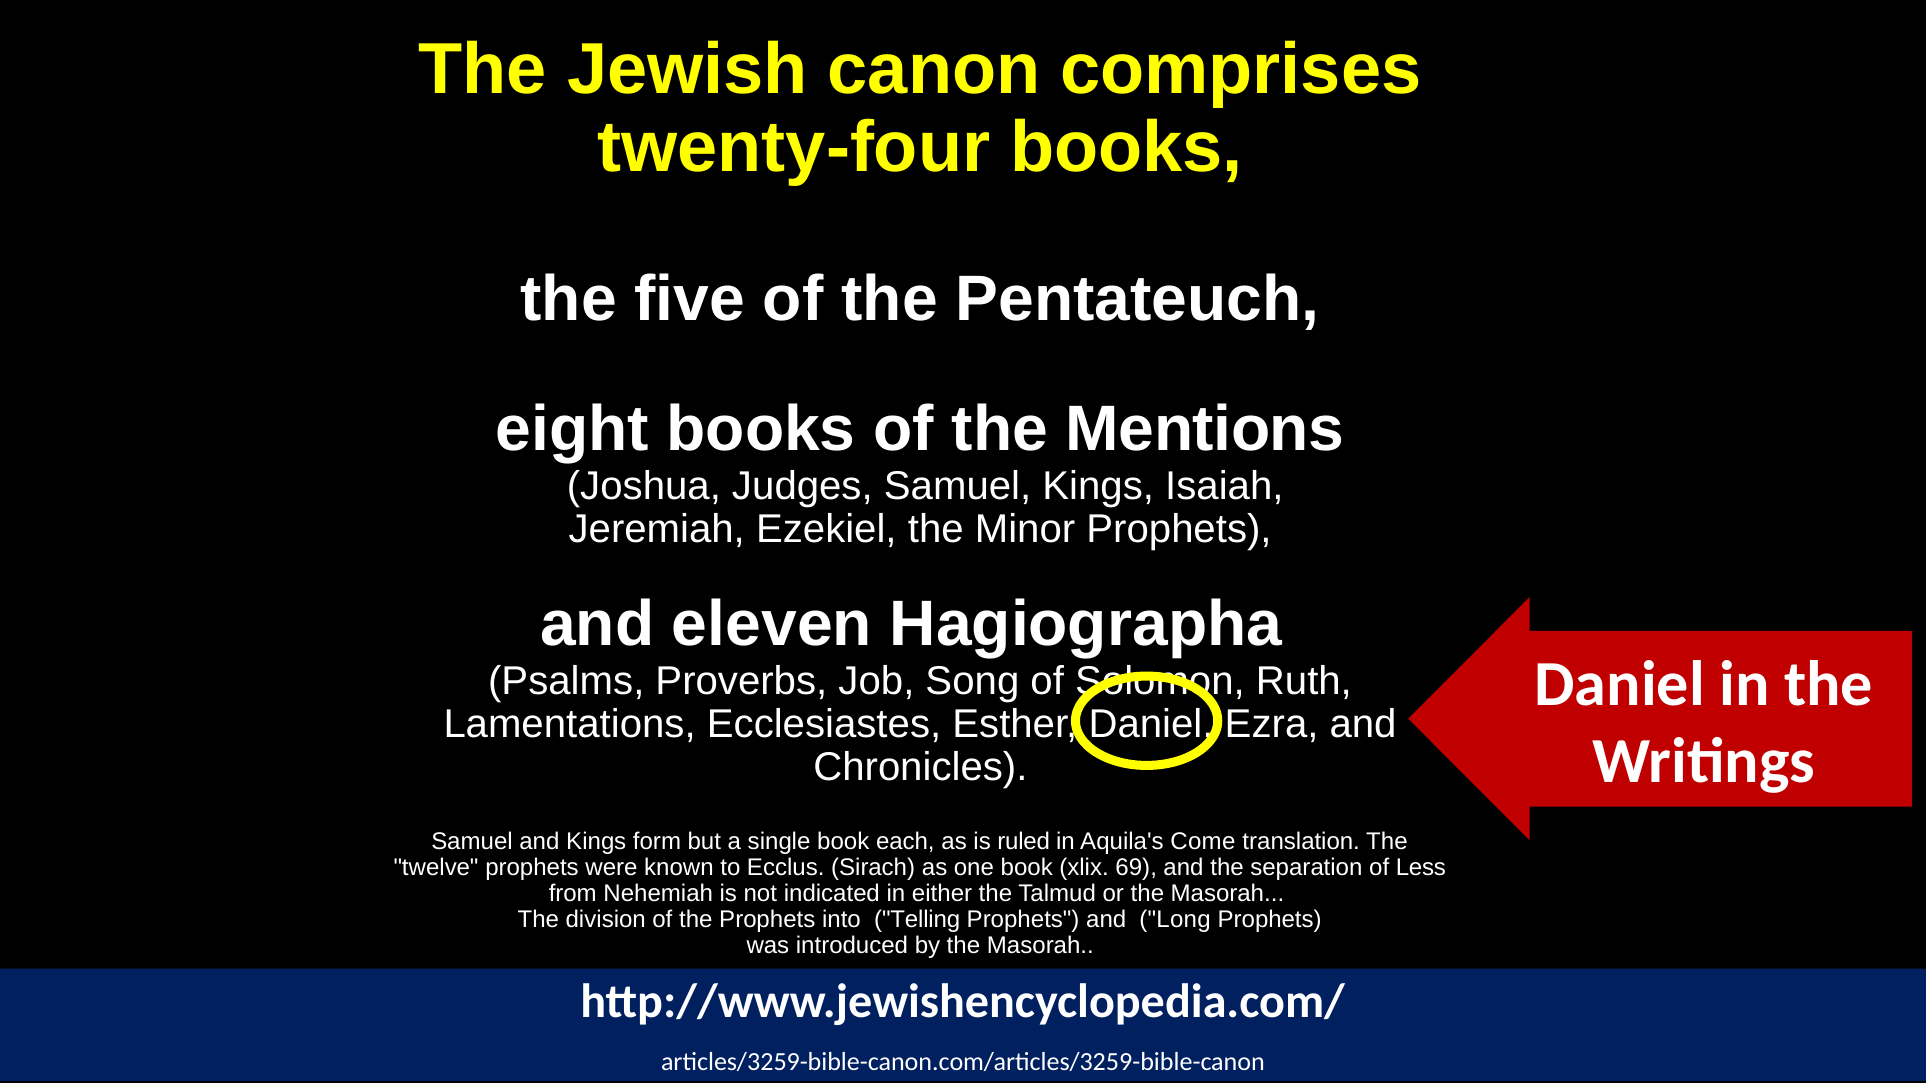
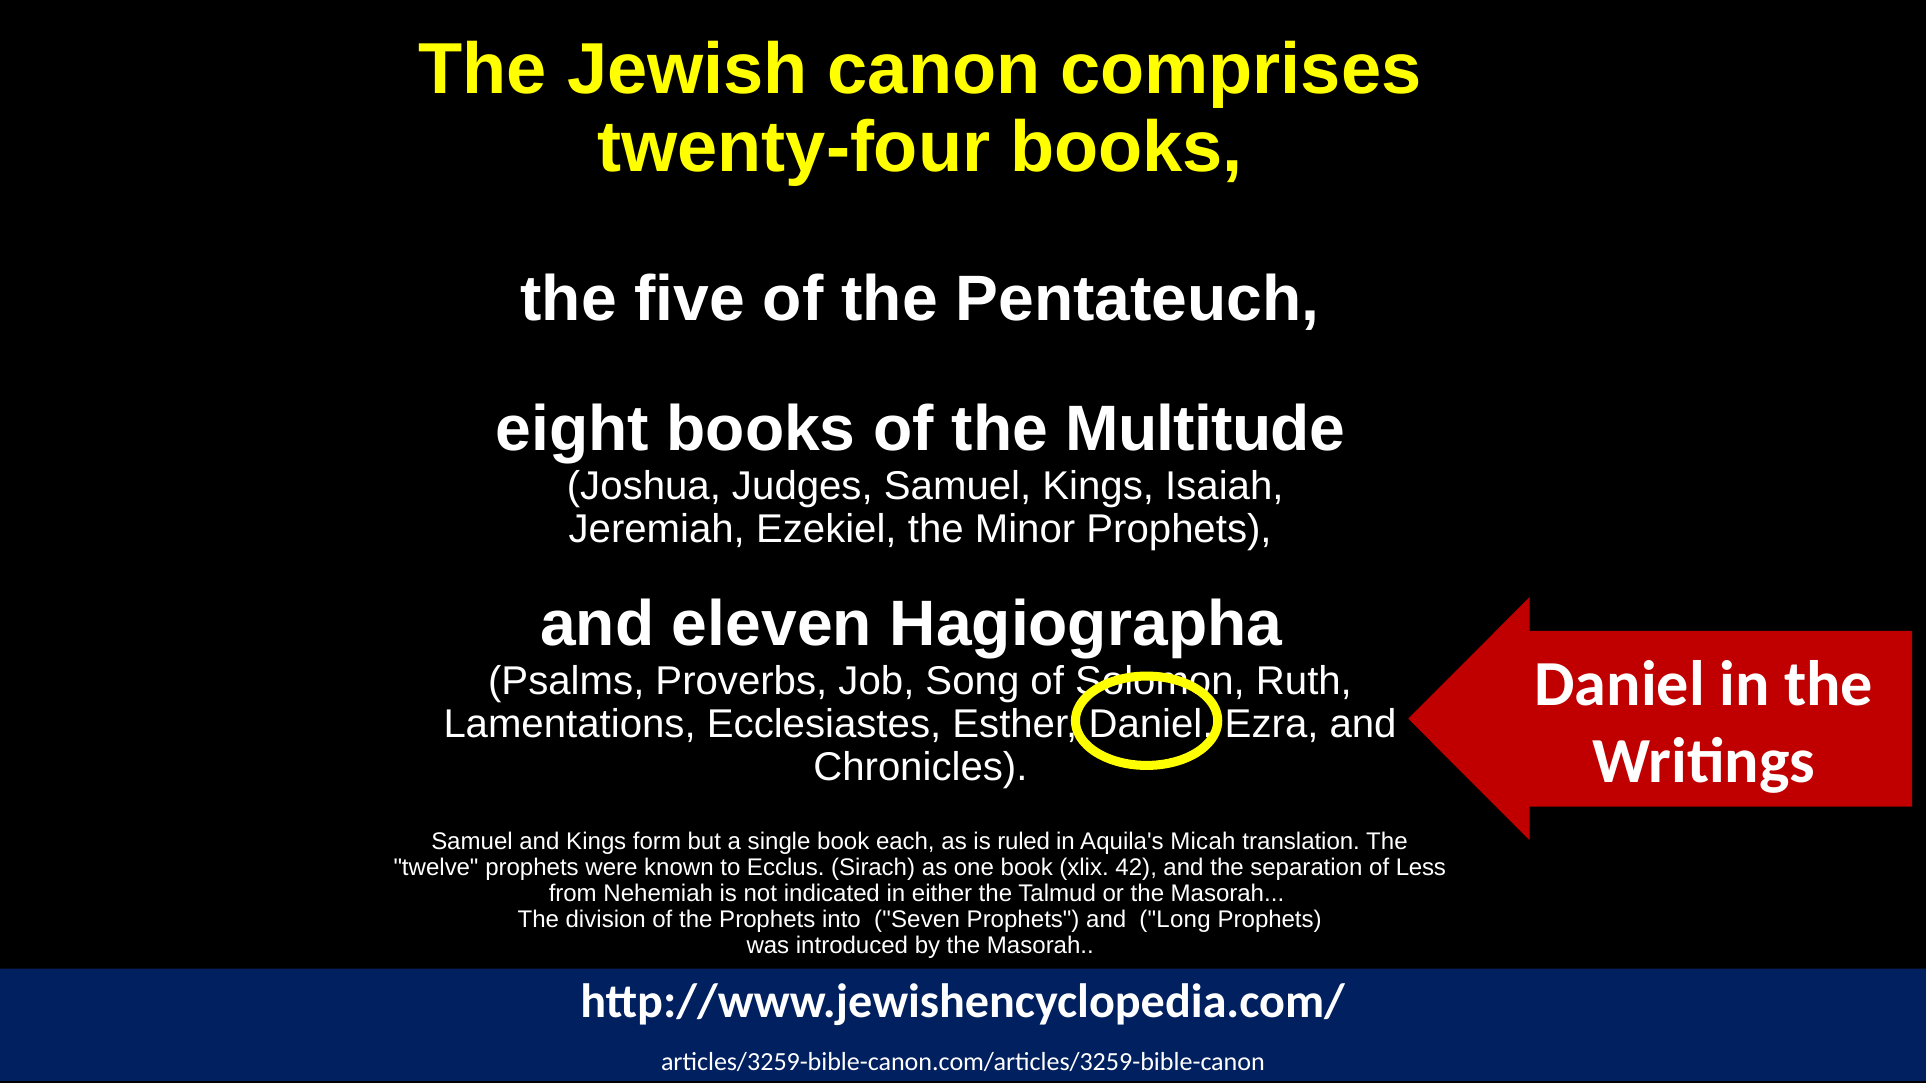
Mentions: Mentions -> Multitude
Come: Come -> Micah
69: 69 -> 42
Telling: Telling -> Seven
